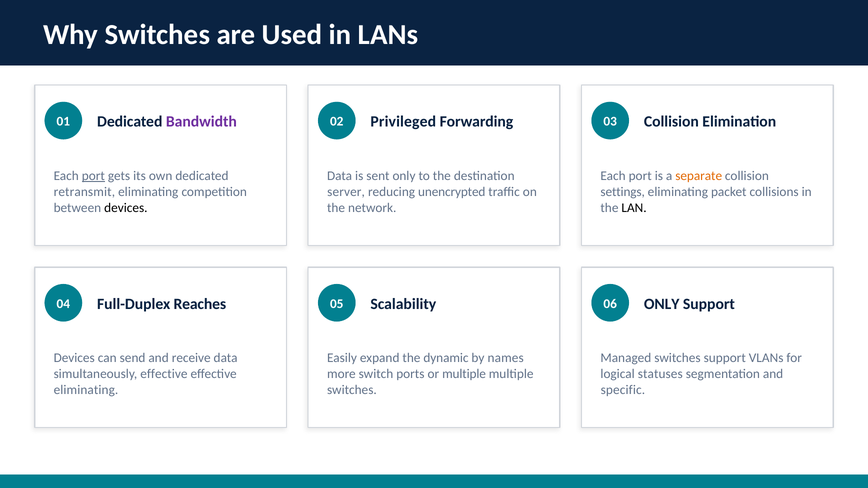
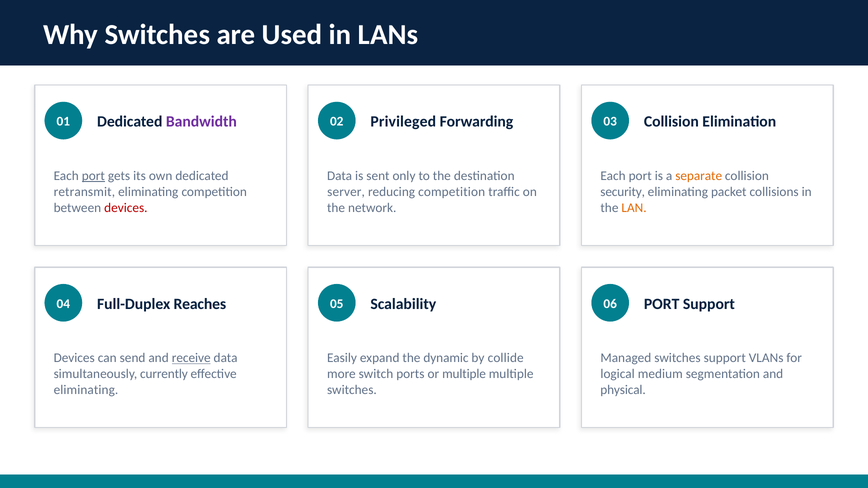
reducing unencrypted: unencrypted -> competition
settings: settings -> security
devices at (126, 208) colour: black -> red
LAN colour: black -> orange
06 ONLY: ONLY -> PORT
receive underline: none -> present
names: names -> collide
simultaneously effective: effective -> currently
statuses: statuses -> medium
specific: specific -> physical
